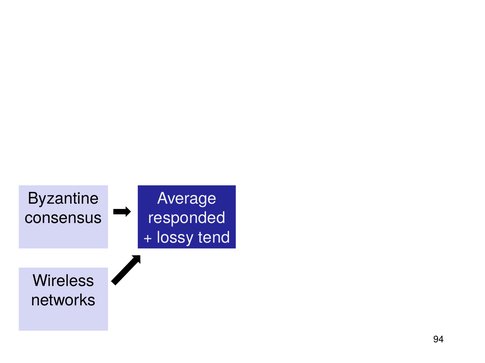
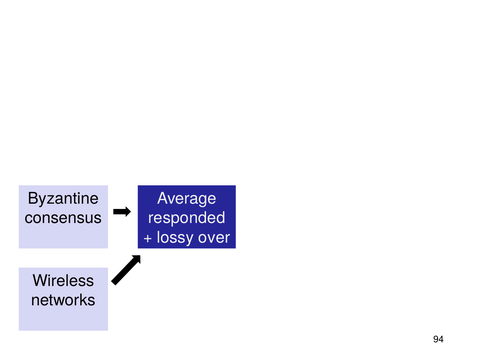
tend: tend -> over
